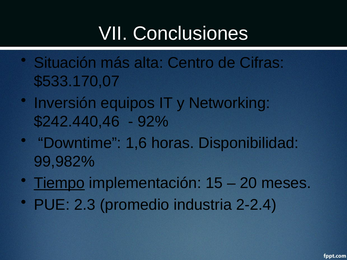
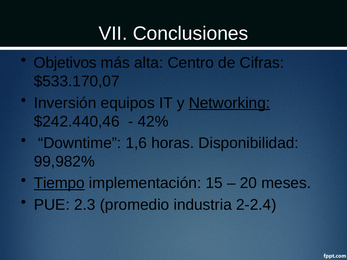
Situación: Situación -> Objetivos
Networking underline: none -> present
92%: 92% -> 42%
